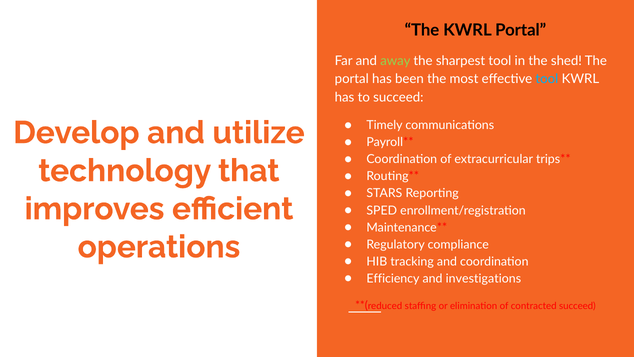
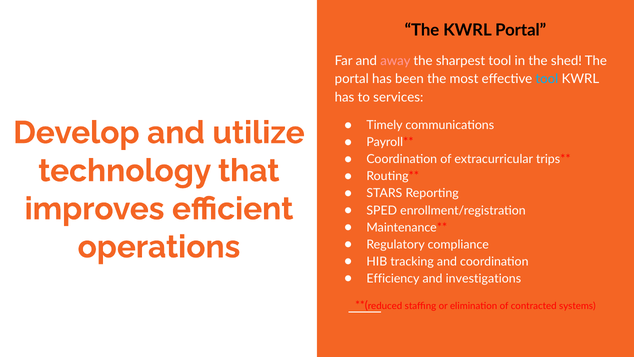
away colour: light green -> pink
to succeed: succeed -> services
contracted succeed: succeed -> systems
